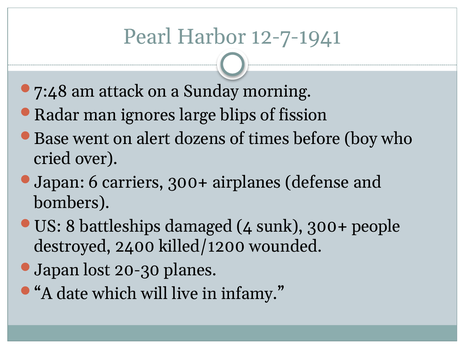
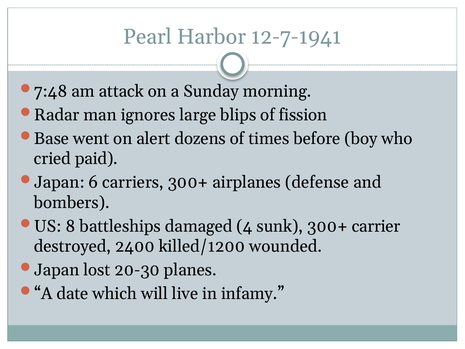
over: over -> paid
people: people -> carrier
